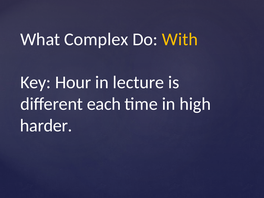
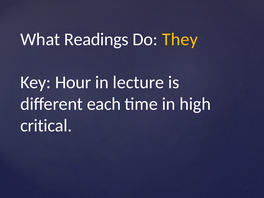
Complex: Complex -> Readings
With: With -> They
harder: harder -> critical
